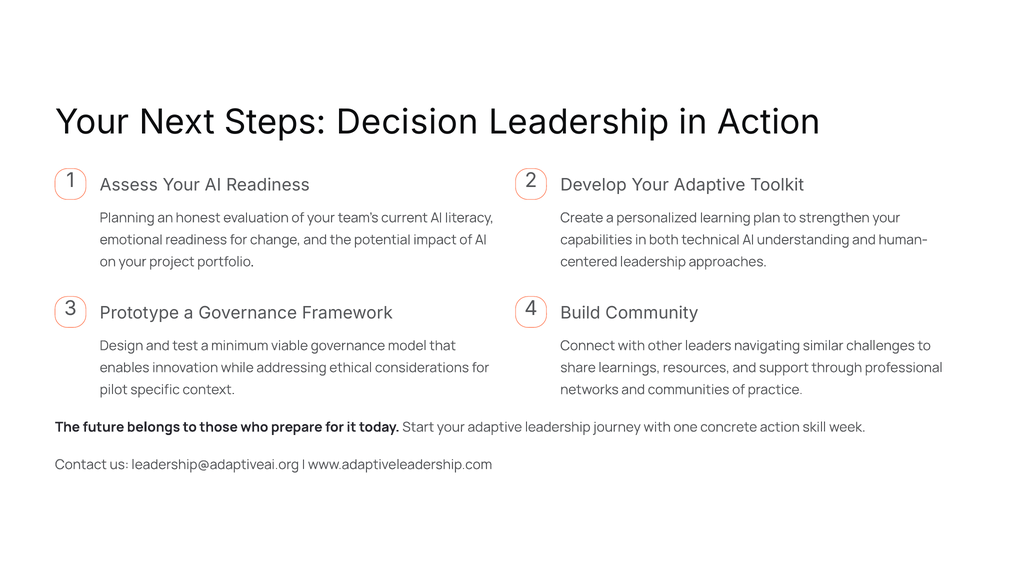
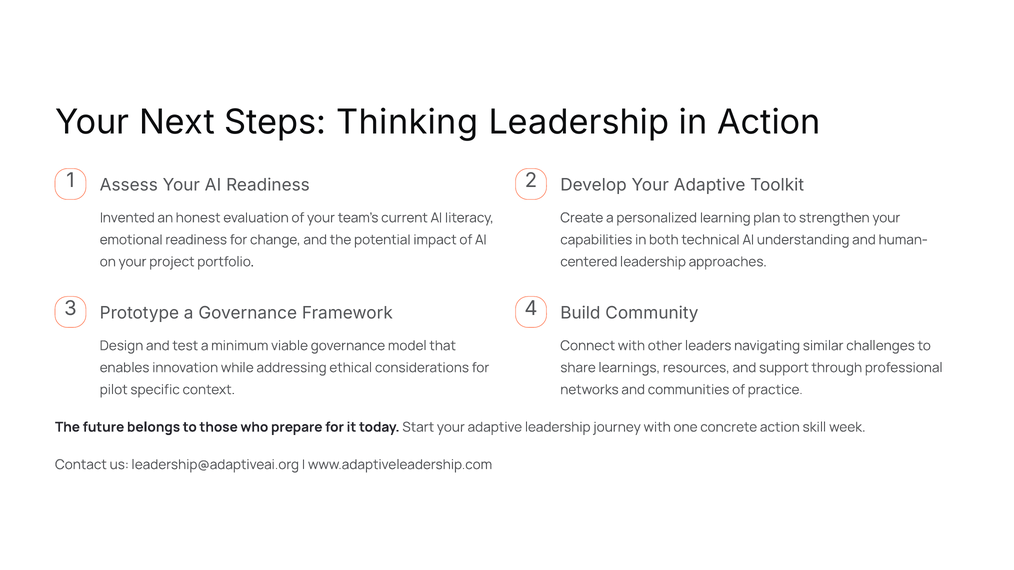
Decision: Decision -> Thinking
Planning: Planning -> Invented
